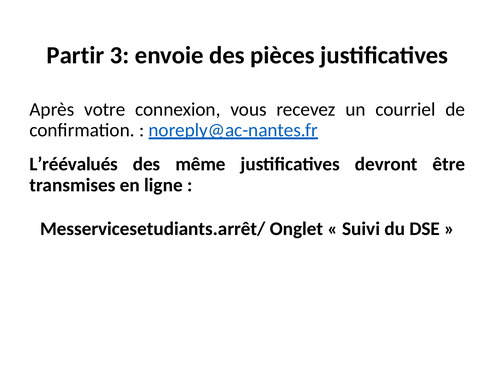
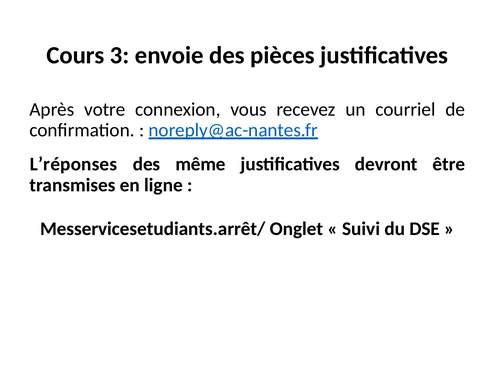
Partir: Partir -> Cours
L’réévalués: L’réévalués -> L’réponses
